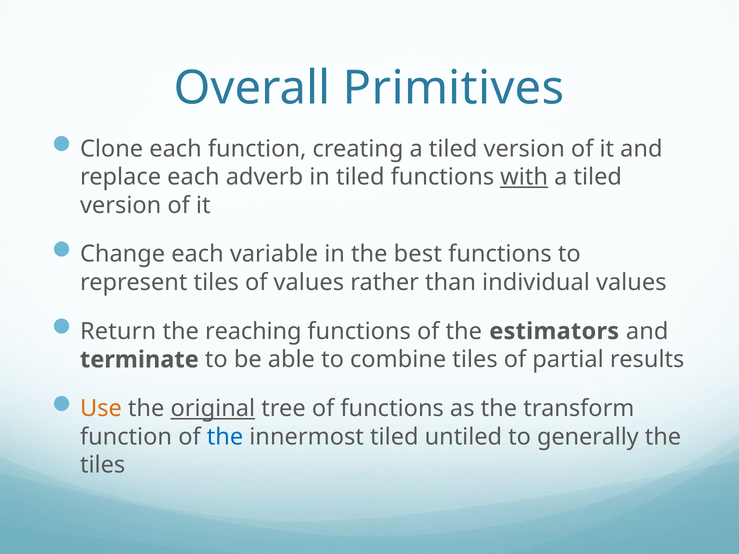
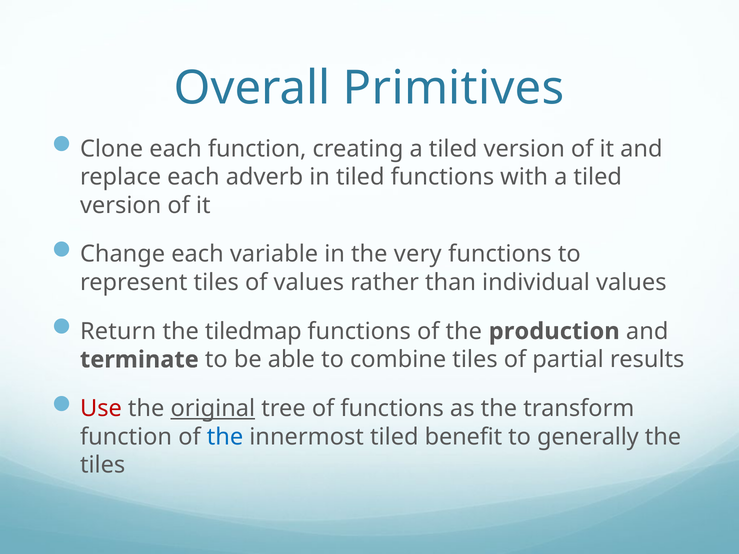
with underline: present -> none
best: best -> very
reaching: reaching -> tiledmap
estimators: estimators -> production
Use colour: orange -> red
untiled: untiled -> benefit
